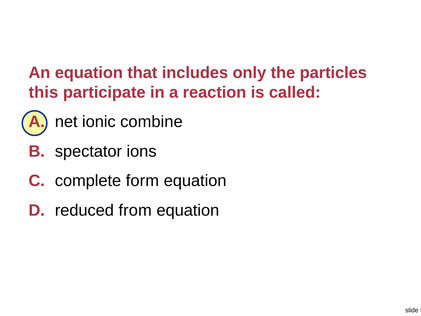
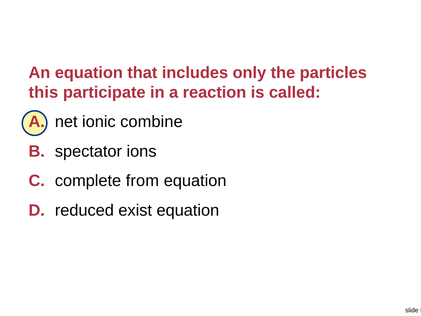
form: form -> from
from: from -> exist
